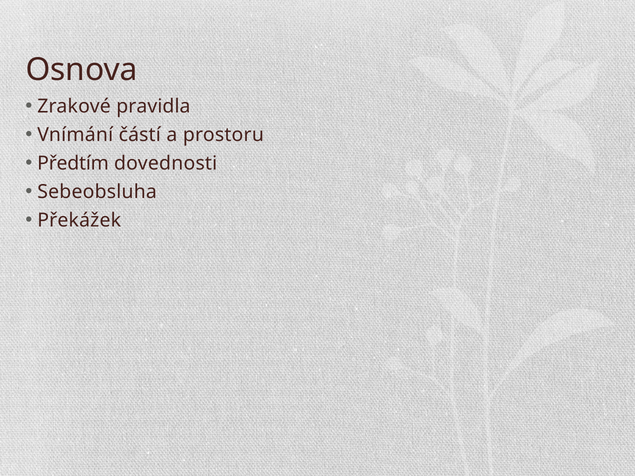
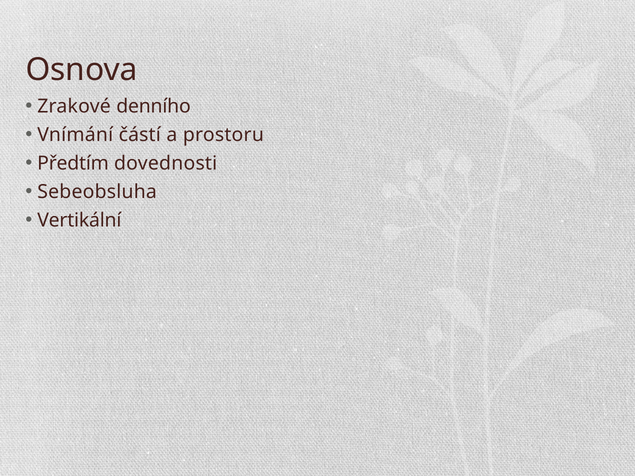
pravidla: pravidla -> denního
Překážek: Překážek -> Vertikální
